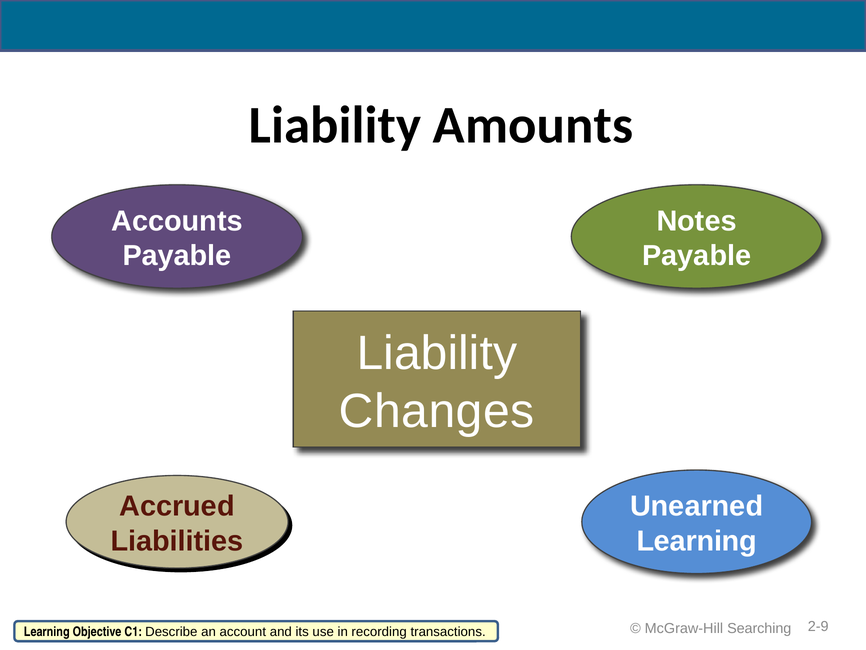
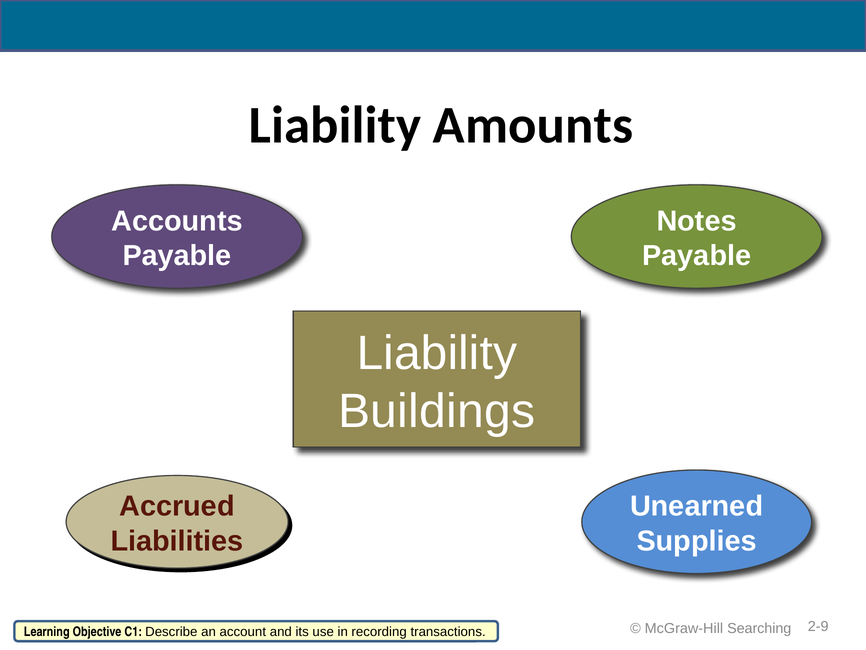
Changes: Changes -> Buildings
Learning at (697, 541): Learning -> Supplies
